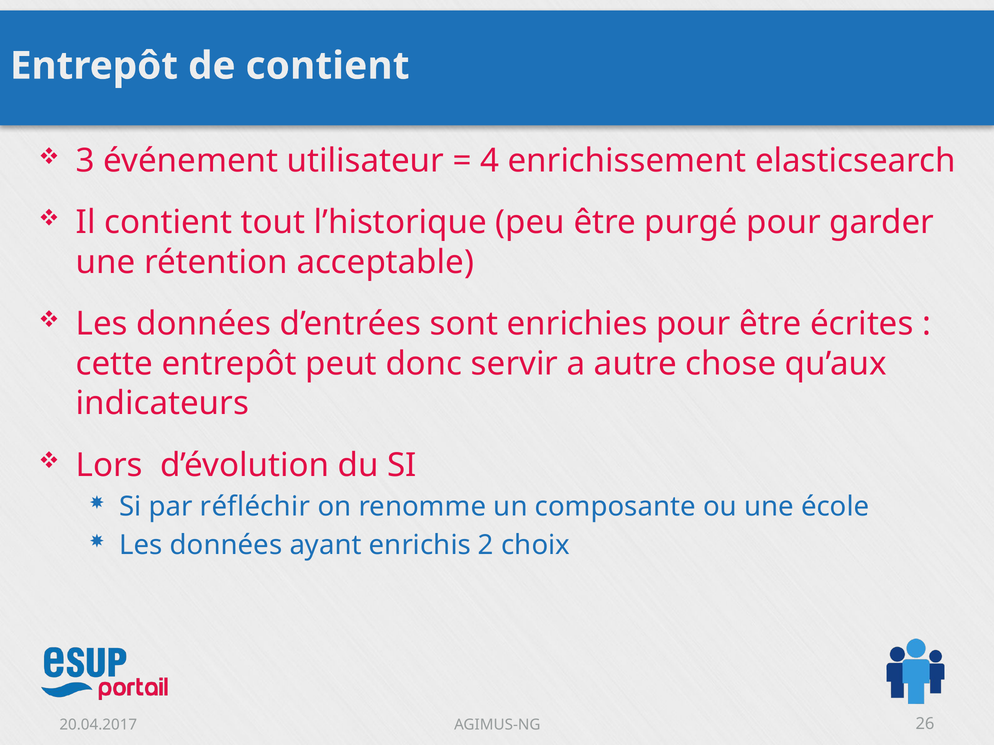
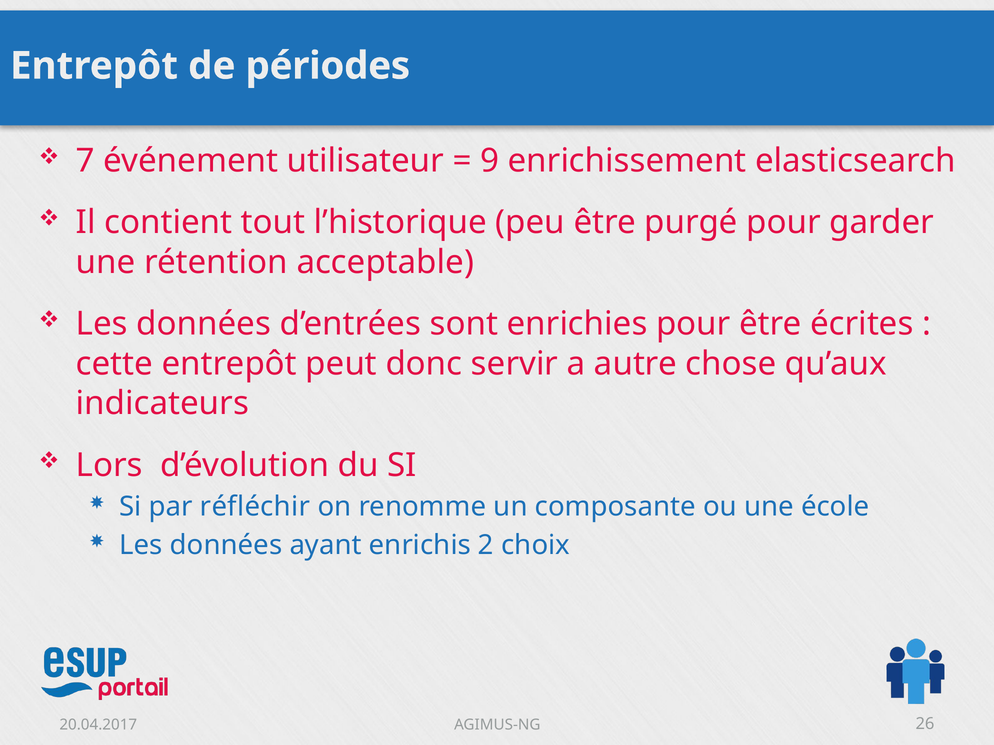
de contient: contient -> périodes
3: 3 -> 7
4: 4 -> 9
